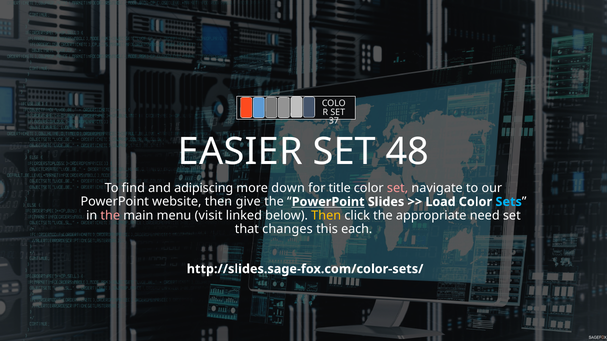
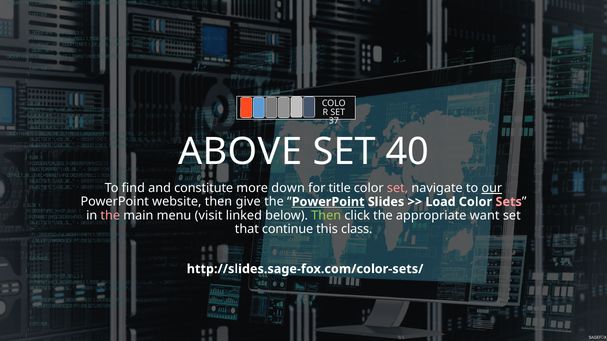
EASIER: EASIER -> ABOVE
48: 48 -> 40
adipiscing: adipiscing -> constitute
our underline: none -> present
Sets colour: light blue -> pink
Then at (326, 216) colour: yellow -> light green
need: need -> want
changes: changes -> continue
each: each -> class
